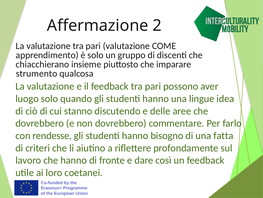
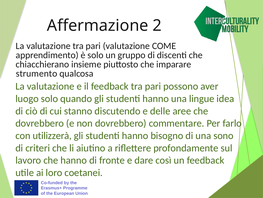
rendesse: rendesse -> utilizzerà
fatta: fatta -> sono
